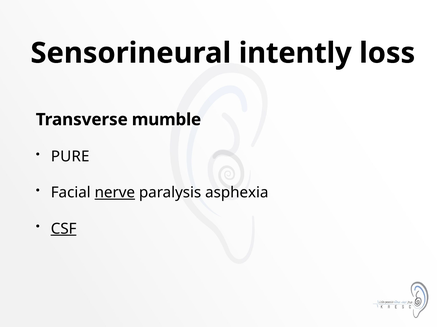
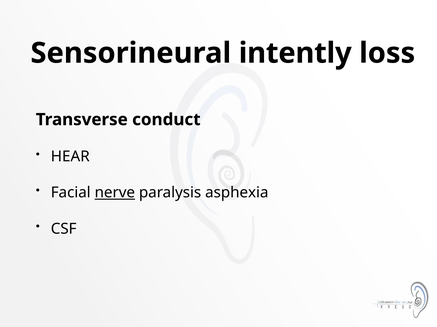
mumble: mumble -> conduct
PURE: PURE -> HEAR
CSF underline: present -> none
